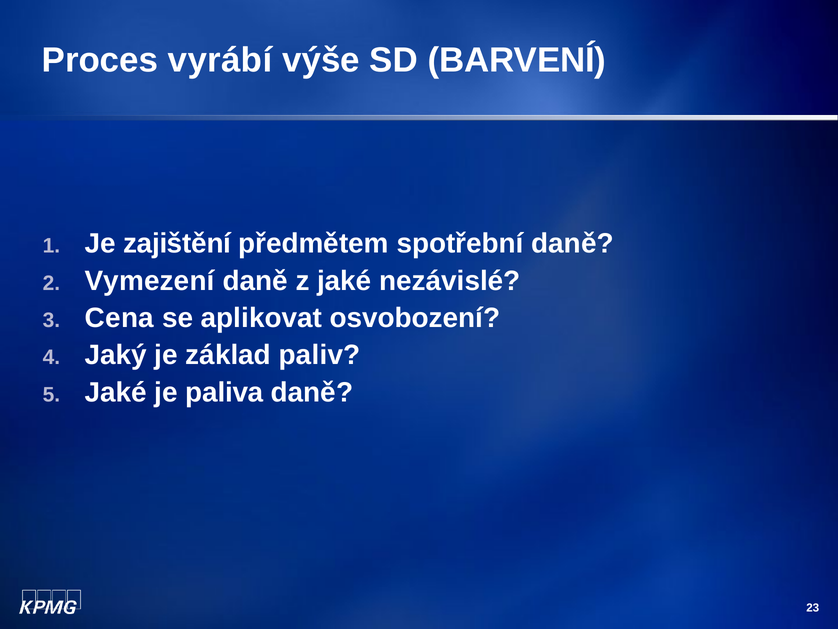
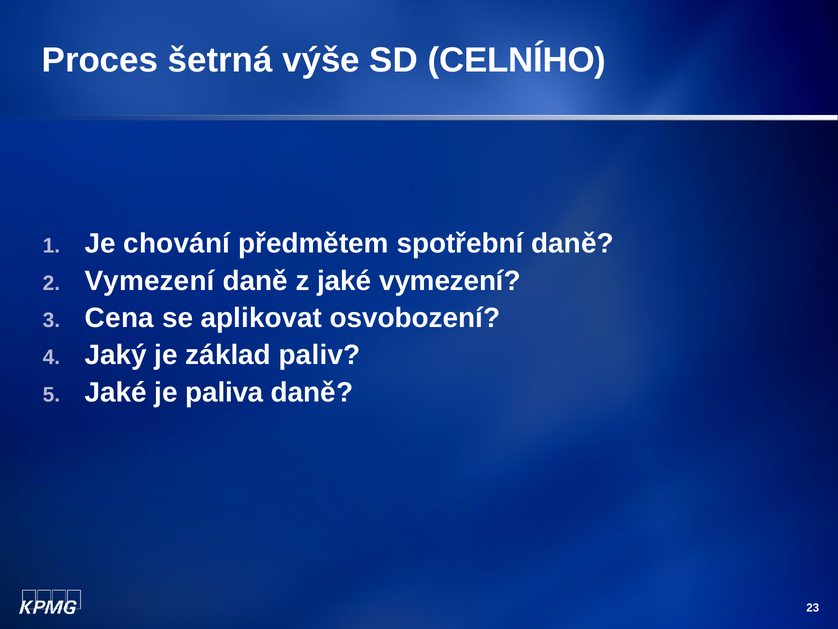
vyrábí: vyrábí -> šetrná
BARVENÍ: BARVENÍ -> CELNÍHO
zajištění: zajištění -> chování
jaké nezávislé: nezávislé -> vymezení
